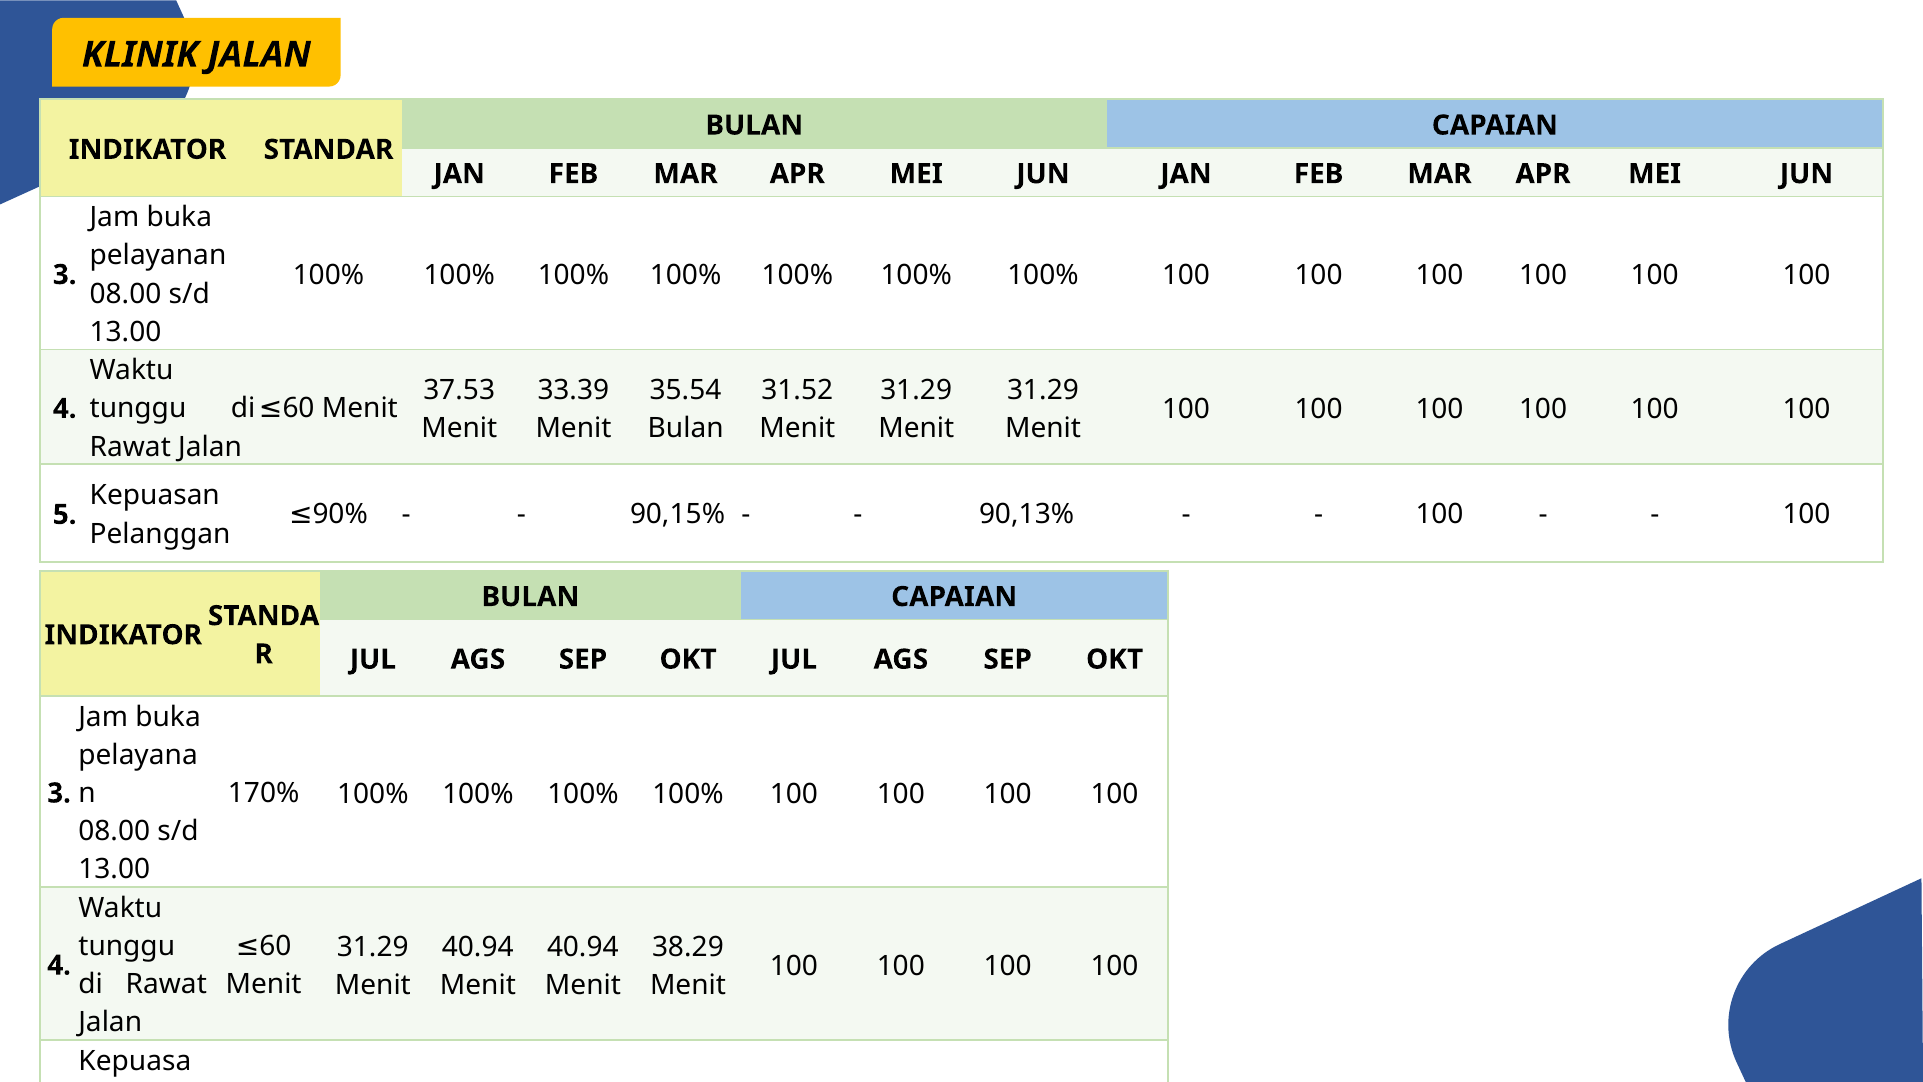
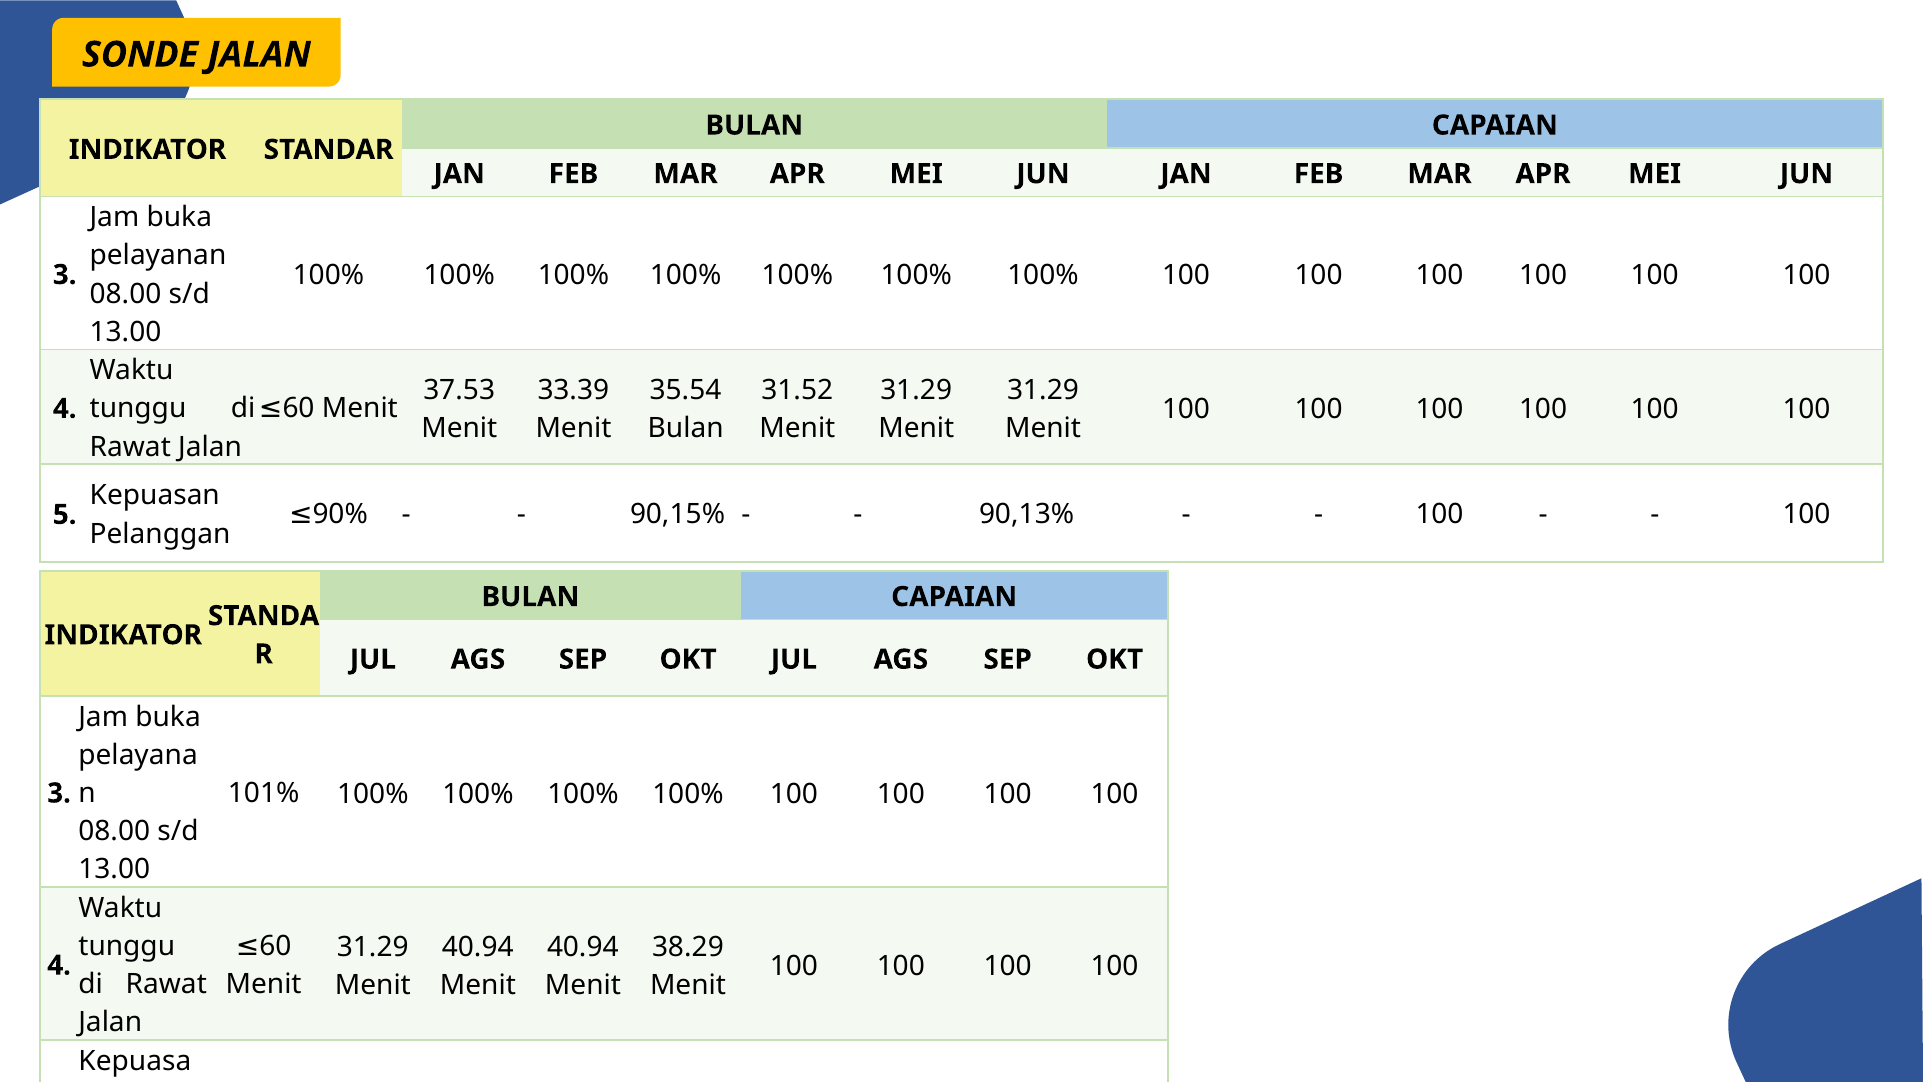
KLINIK: KLINIK -> SONDE
170%: 170% -> 101%
